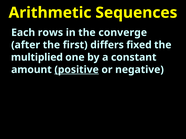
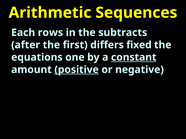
converge: converge -> subtracts
multiplied: multiplied -> equations
constant underline: none -> present
